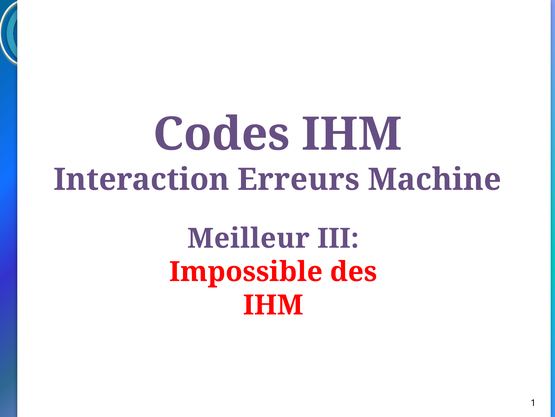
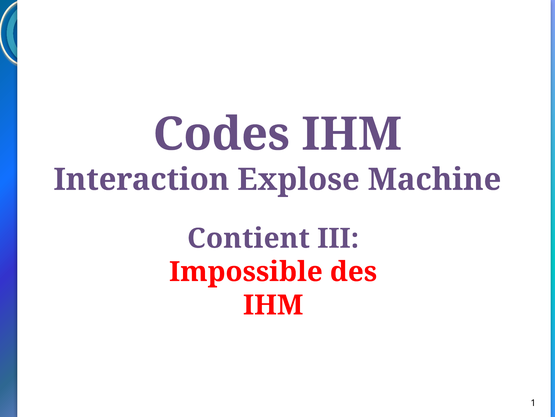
Erreurs: Erreurs -> Explose
Meilleur: Meilleur -> Contient
